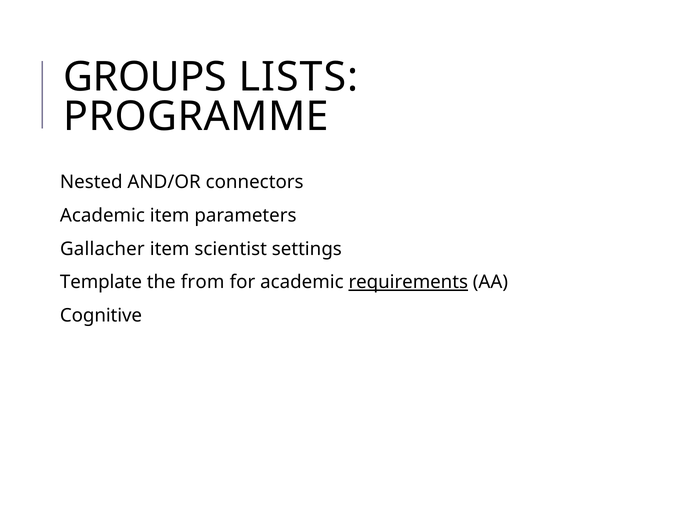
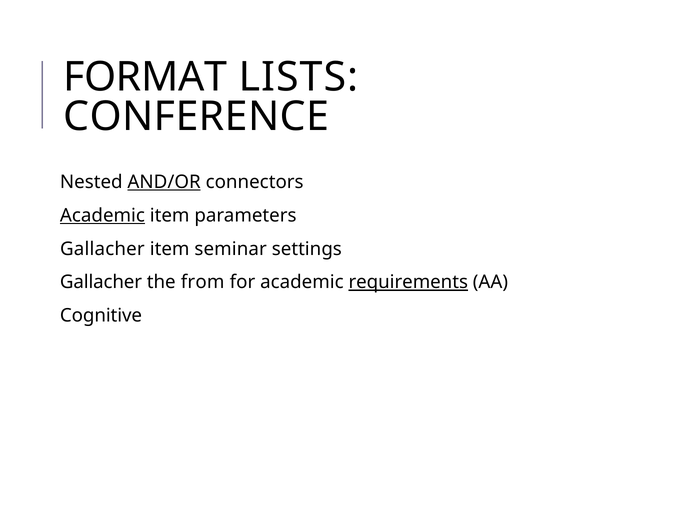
GROUPS: GROUPS -> FORMAT
PROGRAMME: PROGRAMME -> CONFERENCE
AND/OR underline: none -> present
Academic at (102, 215) underline: none -> present
scientist: scientist -> seminar
Template at (101, 282): Template -> Gallacher
